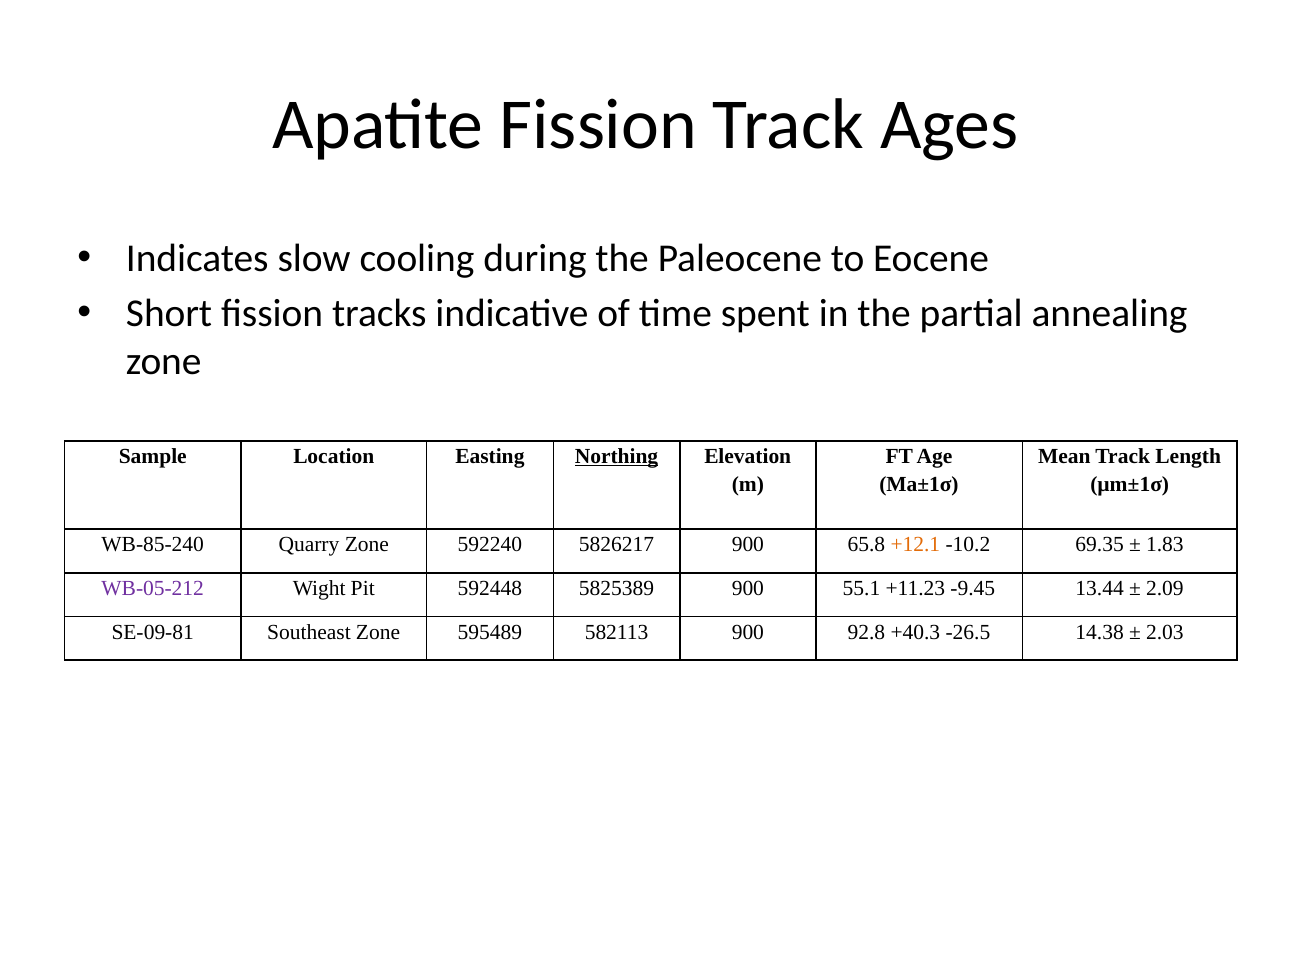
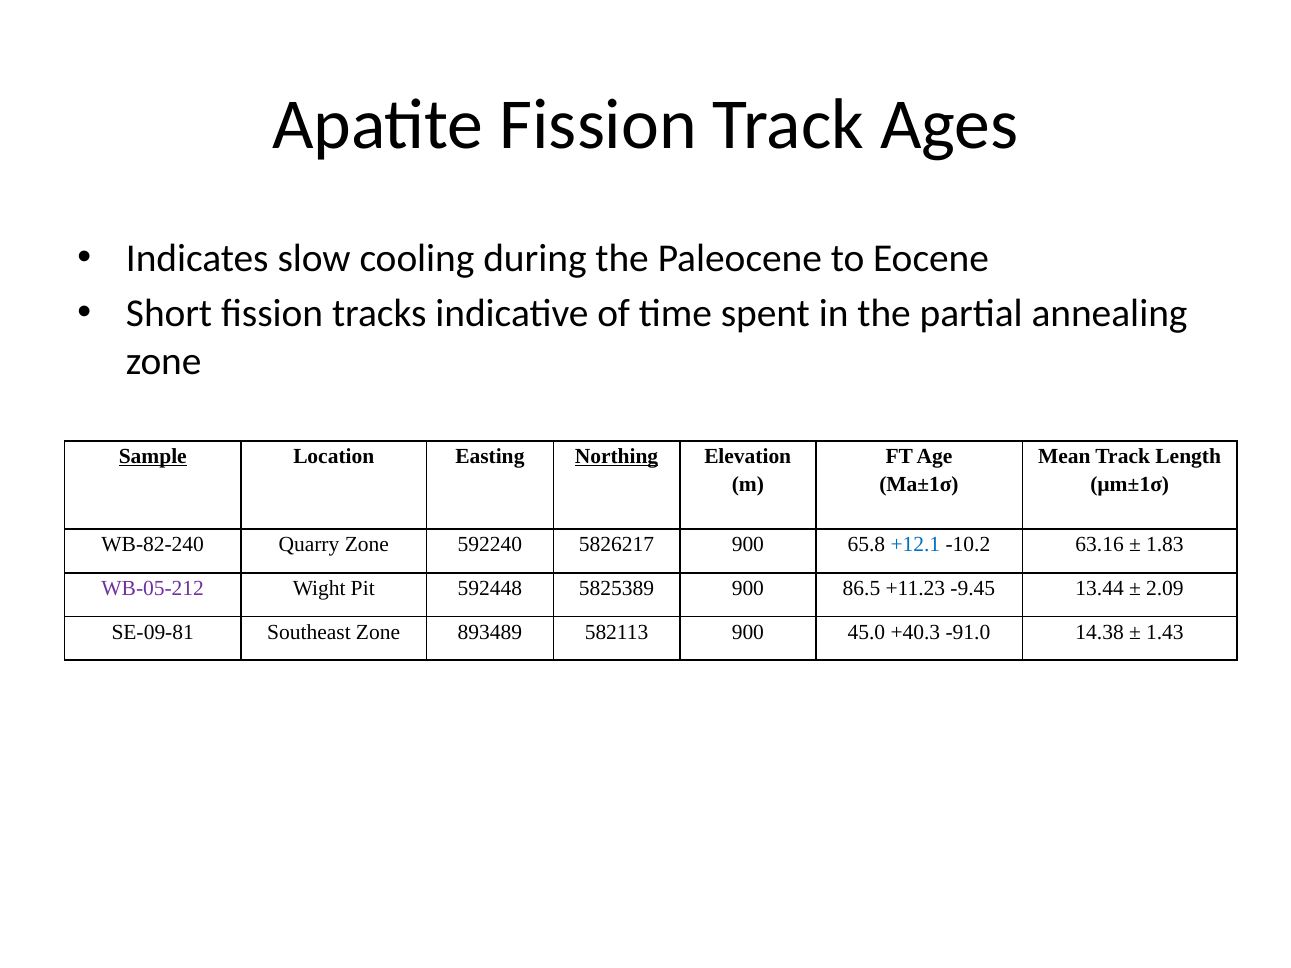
Sample underline: none -> present
WB-85-240: WB-85-240 -> WB-82-240
+12.1 colour: orange -> blue
69.35: 69.35 -> 63.16
55.1: 55.1 -> 86.5
595489: 595489 -> 893489
92.8: 92.8 -> 45.0
-26.5: -26.5 -> -91.0
2.03: 2.03 -> 1.43
